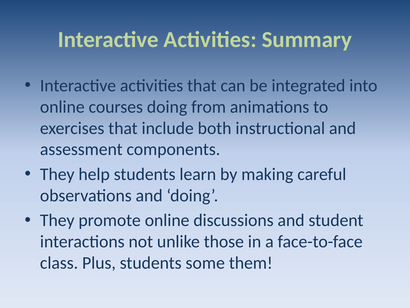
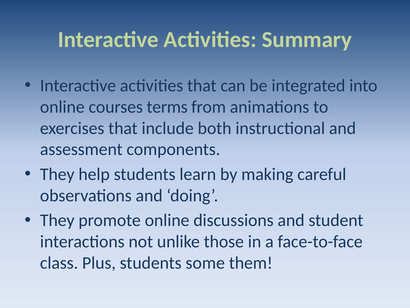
courses doing: doing -> terms
